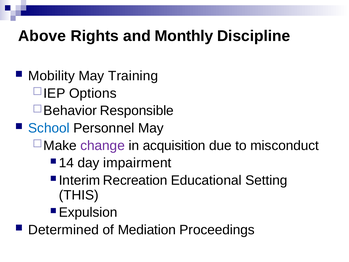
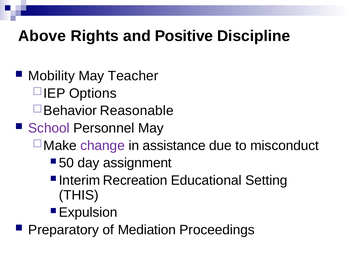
Monthly: Monthly -> Positive
Training: Training -> Teacher
Responsible: Responsible -> Reasonable
School colour: blue -> purple
acquisition: acquisition -> assistance
14: 14 -> 50
impairment: impairment -> assignment
Determined: Determined -> Preparatory
